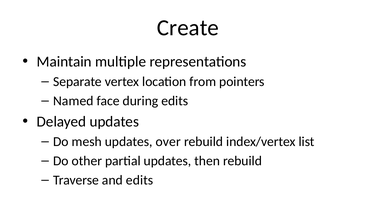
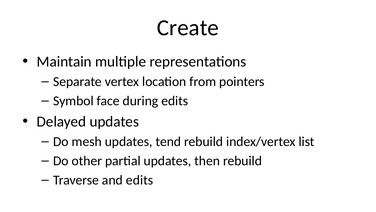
Named: Named -> Symbol
over: over -> tend
